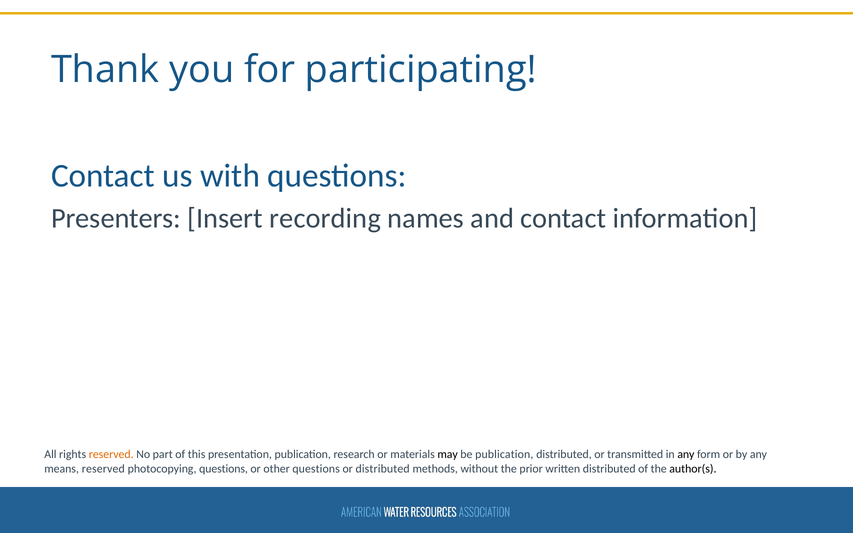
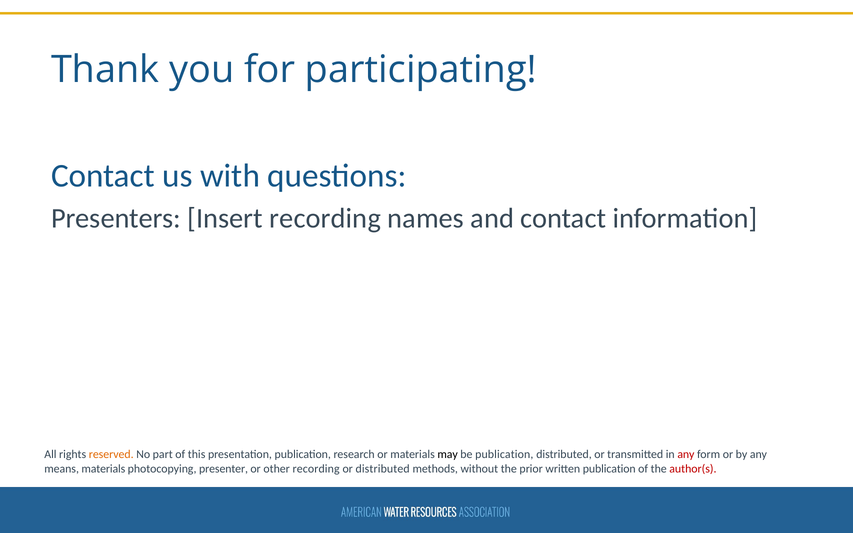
any at (686, 455) colour: black -> red
means reserved: reserved -> materials
photocopying questions: questions -> presenter
other questions: questions -> recording
written distributed: distributed -> publication
author(s colour: black -> red
